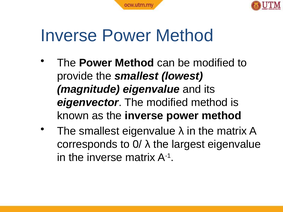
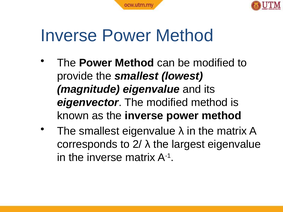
0/: 0/ -> 2/
